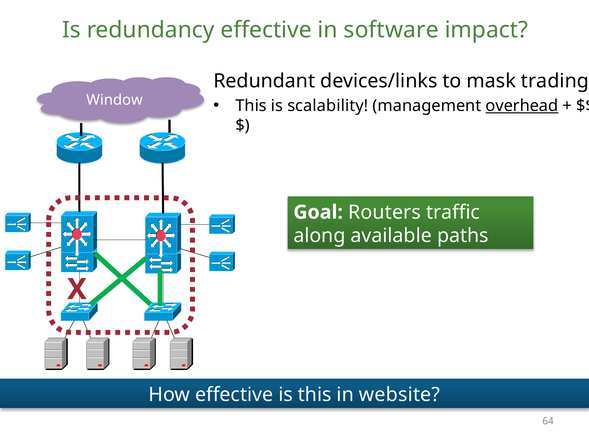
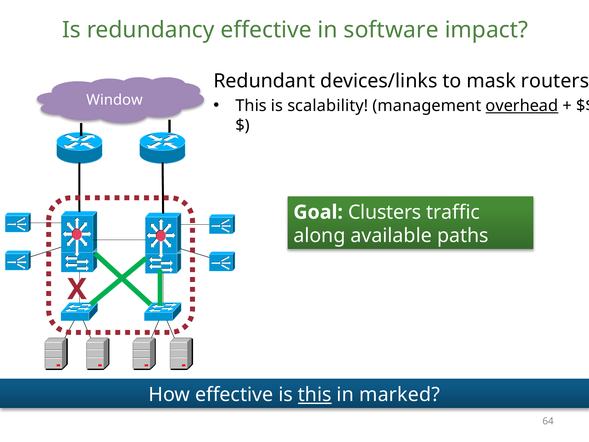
trading: trading -> routers
Routers: Routers -> Clusters
this at (315, 395) underline: none -> present
website: website -> marked
